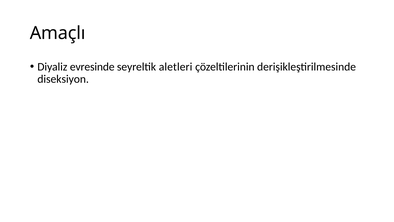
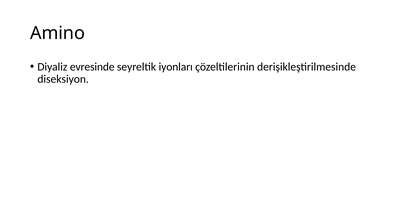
Amaçlı: Amaçlı -> Amino
aletleri: aletleri -> iyonları
